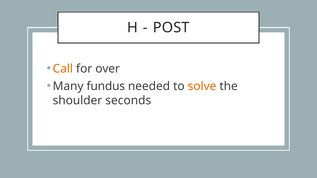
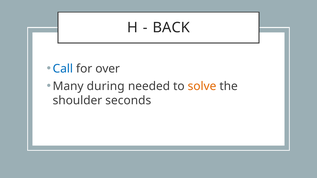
POST: POST -> BACK
Call colour: orange -> blue
fundus: fundus -> during
